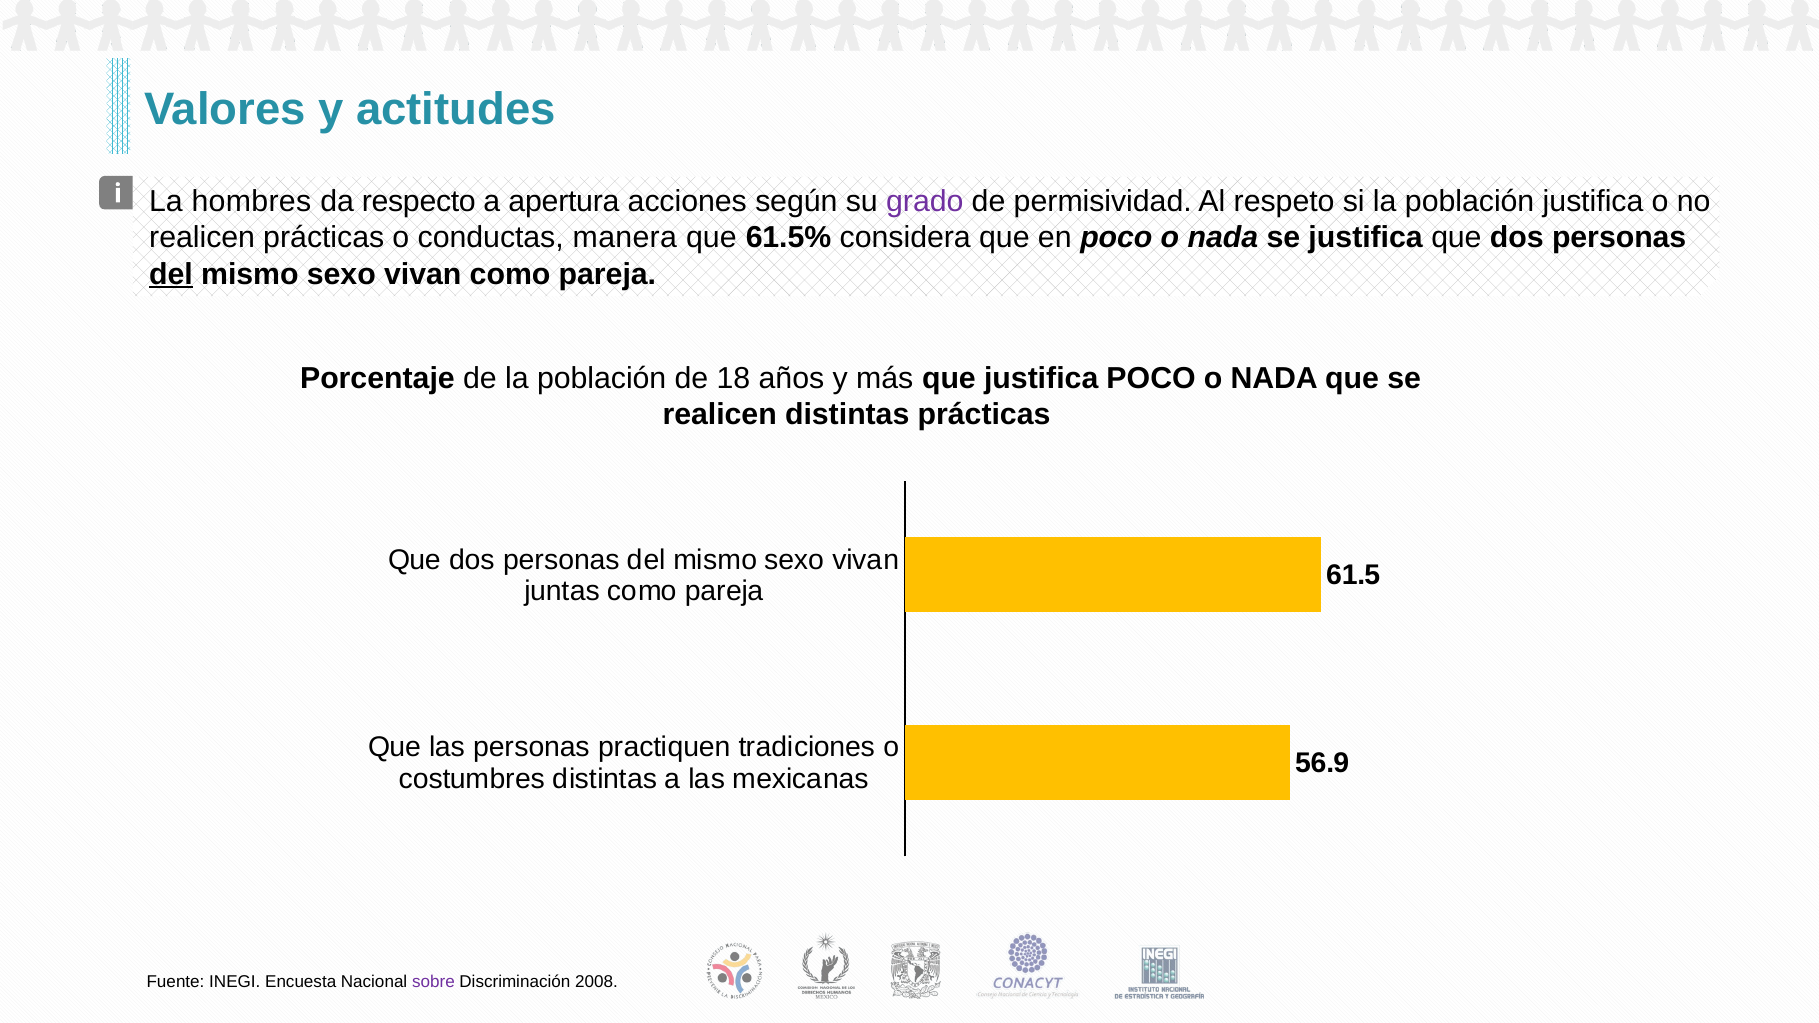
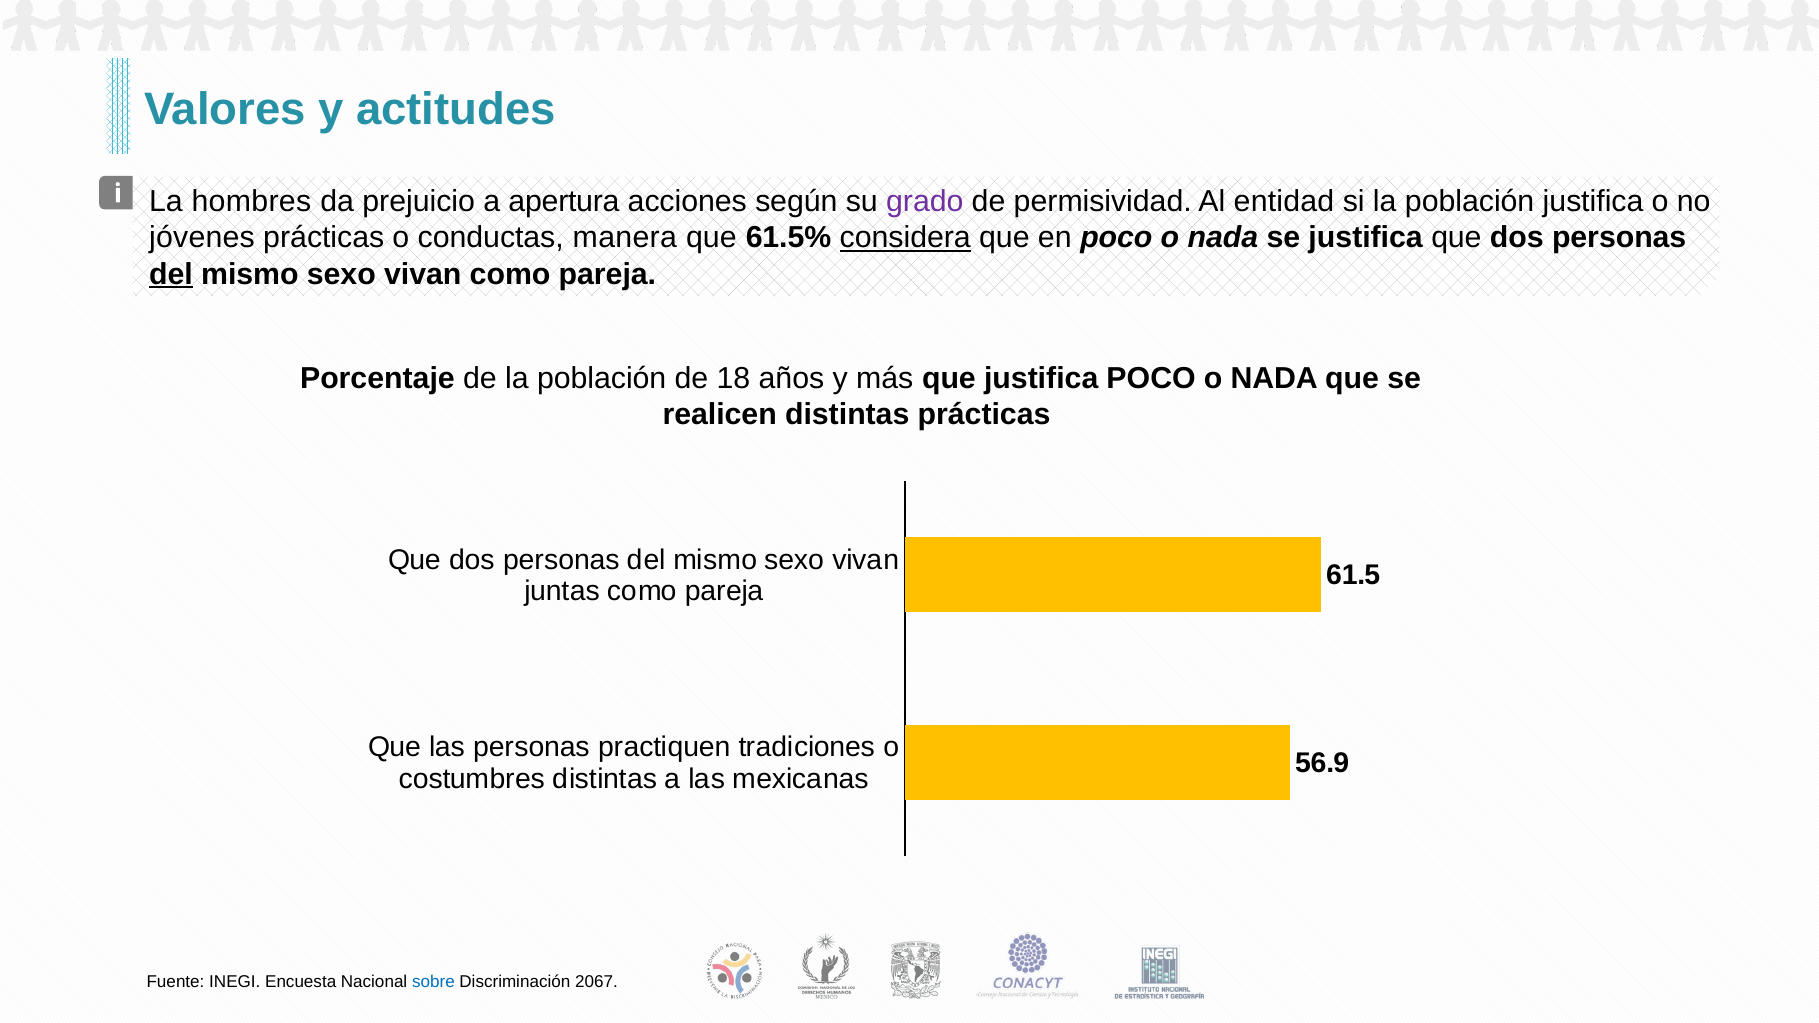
respecto: respecto -> prejuicio
respeto: respeto -> entidad
realicen at (202, 238): realicen -> jóvenes
considera underline: none -> present
sobre colour: purple -> blue
2008: 2008 -> 2067
